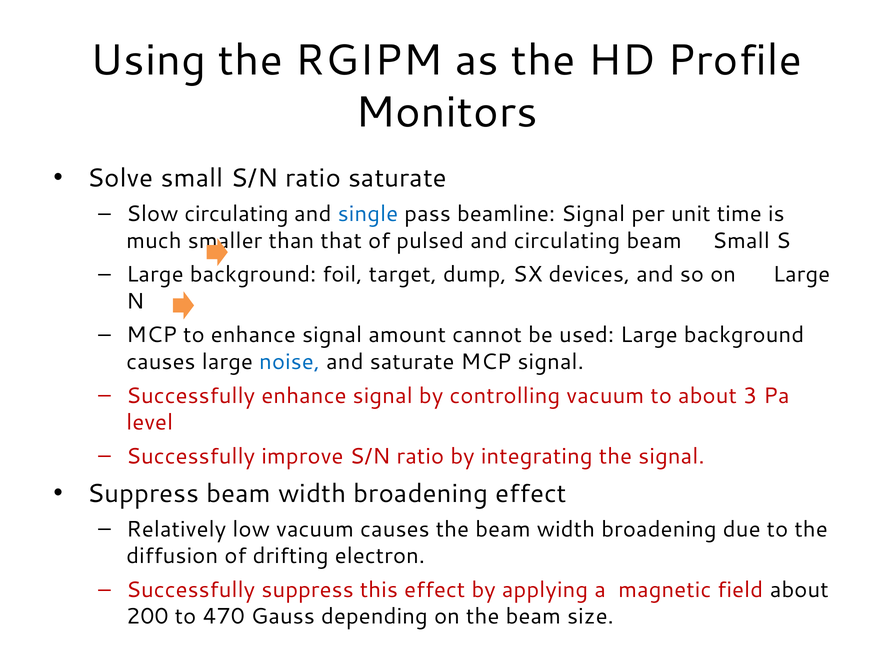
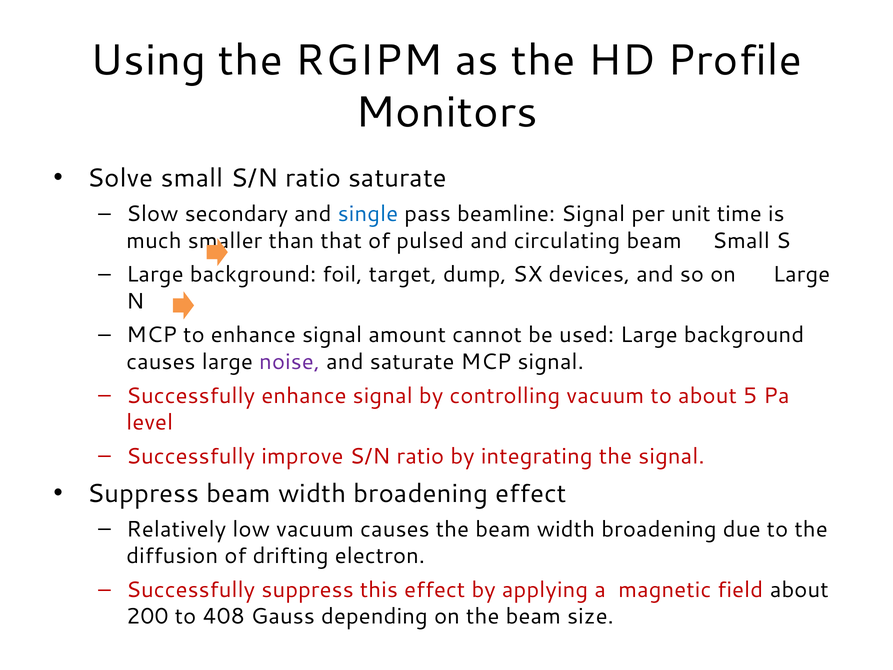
Slow circulating: circulating -> secondary
noise colour: blue -> purple
3: 3 -> 5
470: 470 -> 408
